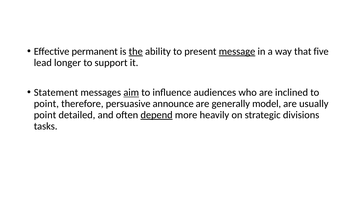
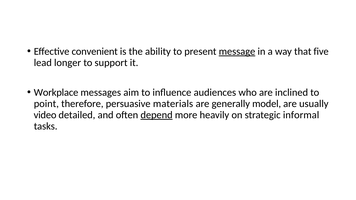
permanent: permanent -> convenient
the underline: present -> none
Statement: Statement -> Workplace
aim underline: present -> none
announce: announce -> materials
point at (45, 115): point -> video
divisions: divisions -> informal
